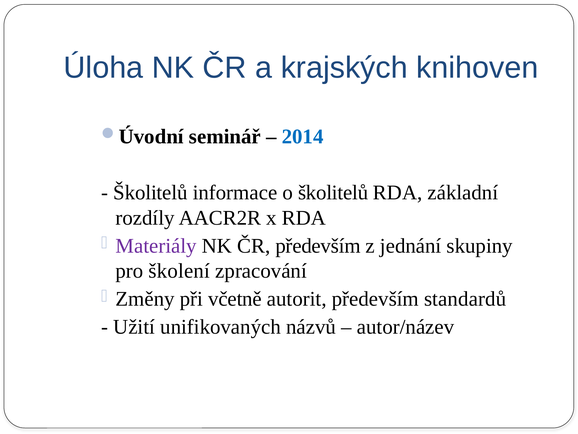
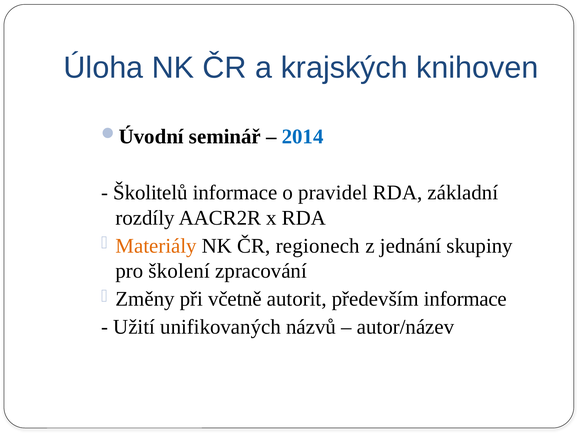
o školitelů: školitelů -> pravidel
Materiály colour: purple -> orange
ČR především: především -> regionech
především standardů: standardů -> informace
